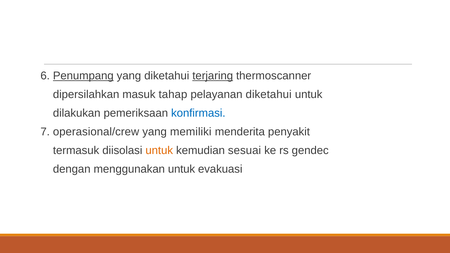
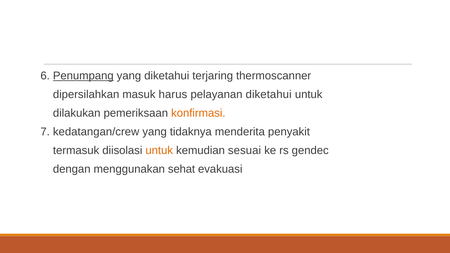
terjaring underline: present -> none
tahap: tahap -> harus
konfirmasi colour: blue -> orange
operasional/crew: operasional/crew -> kedatangan/crew
memiliki: memiliki -> tidaknya
menggunakan untuk: untuk -> sehat
